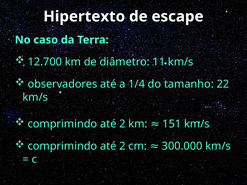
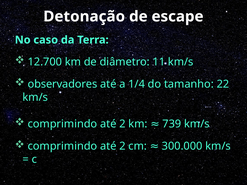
Hipertexto: Hipertexto -> Detonação
151: 151 -> 739
